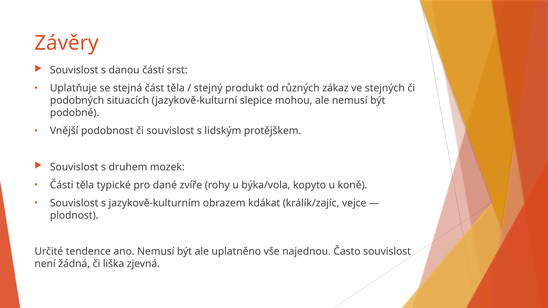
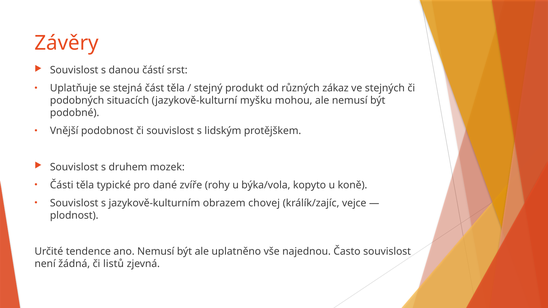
slepice: slepice -> myšku
kdákat: kdákat -> chovej
liška: liška -> listů
